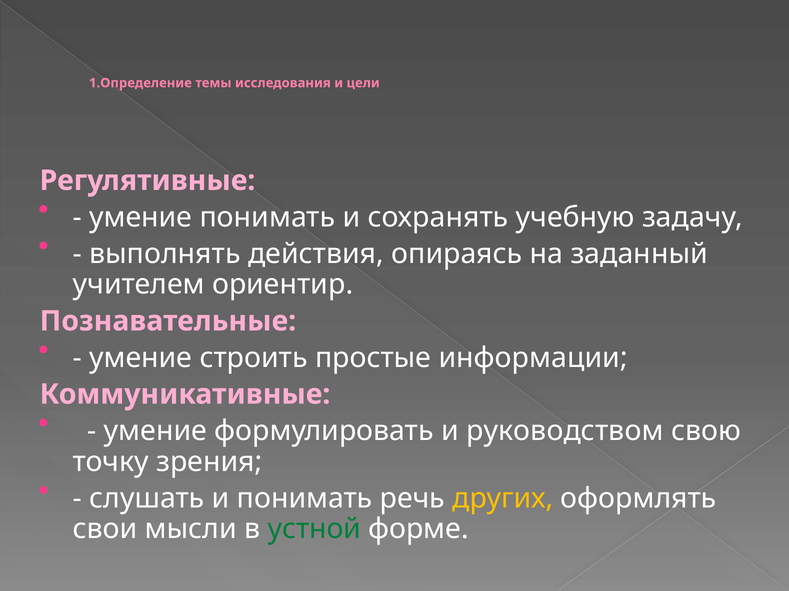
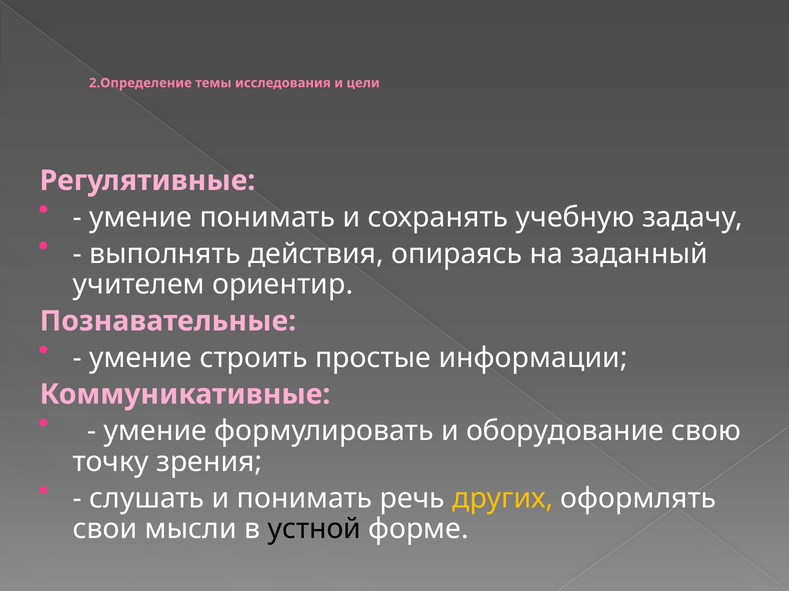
1.Определение: 1.Определение -> 2.Определение
руководством: руководством -> оборудование
устной colour: green -> black
